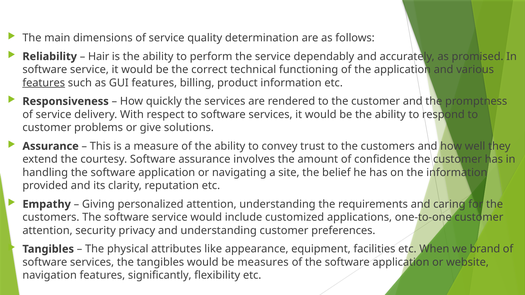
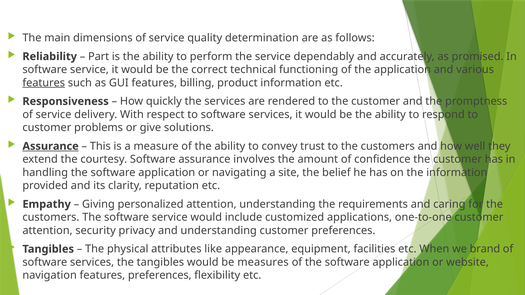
Hair: Hair -> Part
Assurance at (51, 146) underline: none -> present
features significantly: significantly -> preferences
